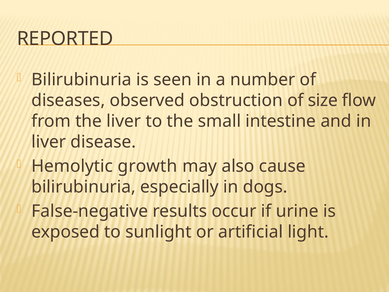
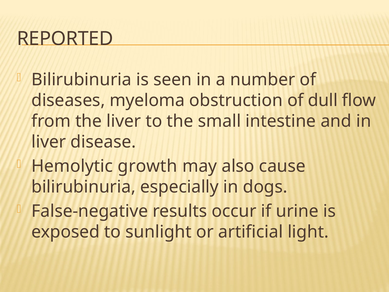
observed: observed -> myeloma
size: size -> dull
